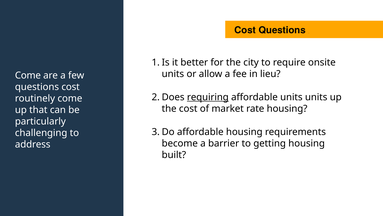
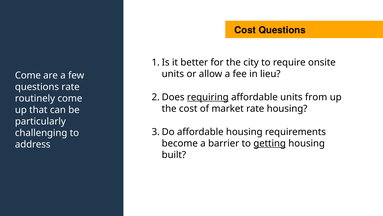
questions cost: cost -> rate
units units: units -> from
getting underline: none -> present
